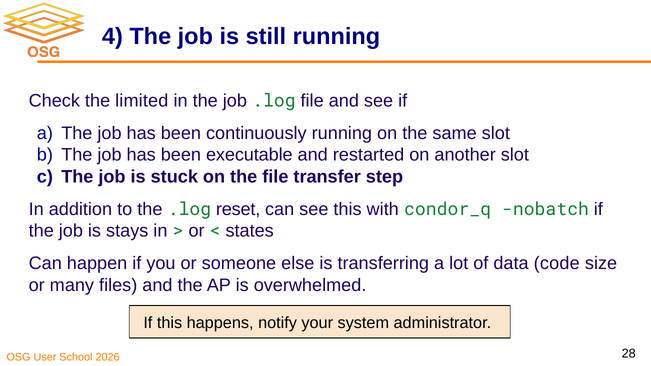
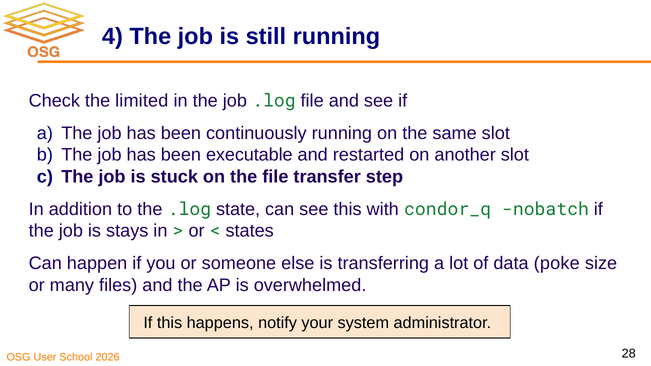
reset: reset -> state
code: code -> poke
